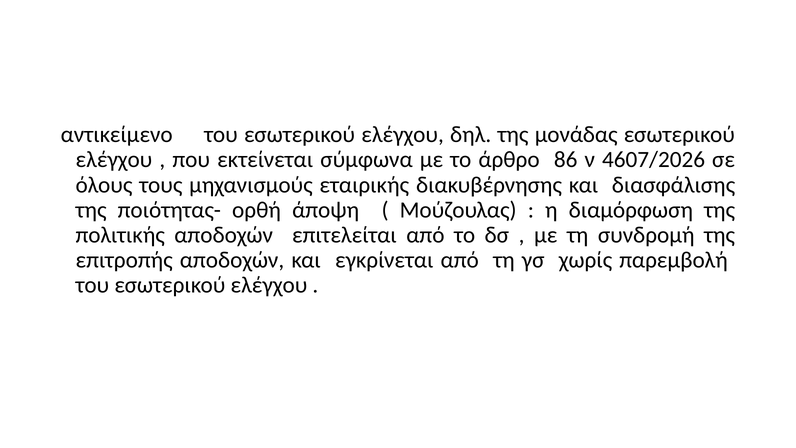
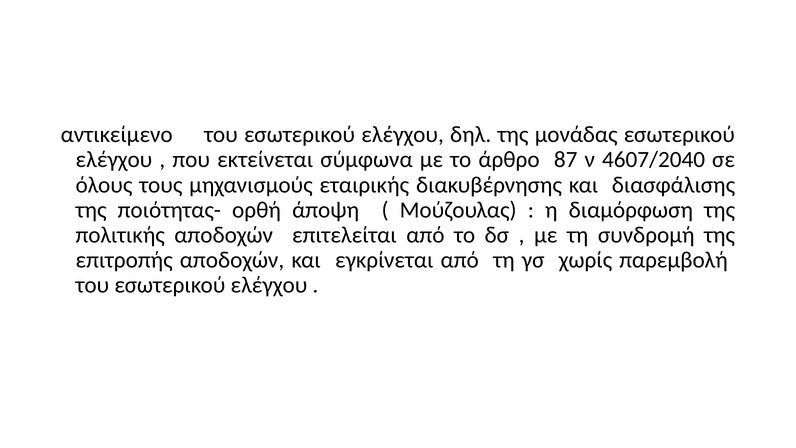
86: 86 -> 87
4607/2026: 4607/2026 -> 4607/2040
